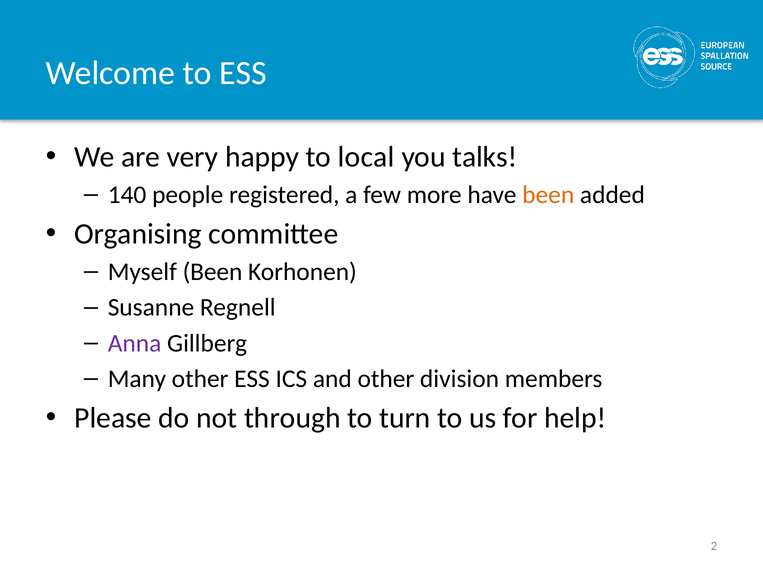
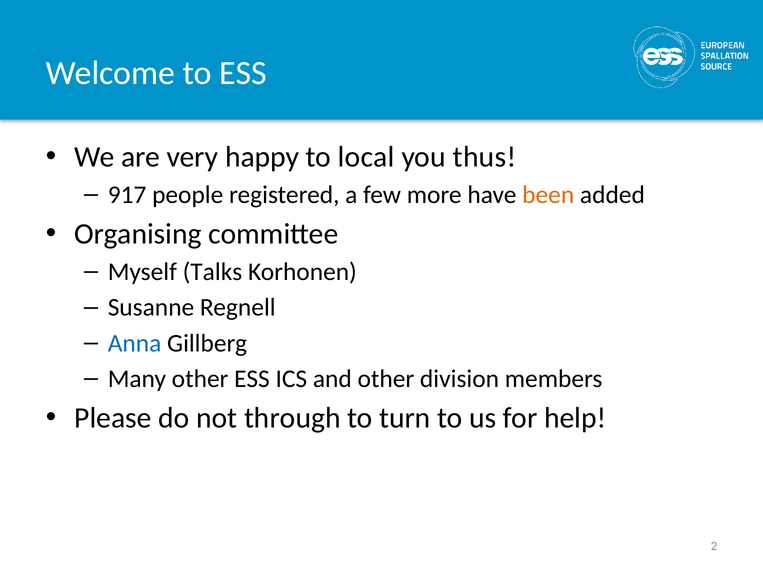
talks: talks -> thus
140: 140 -> 917
Myself Been: Been -> Talks
Anna colour: purple -> blue
